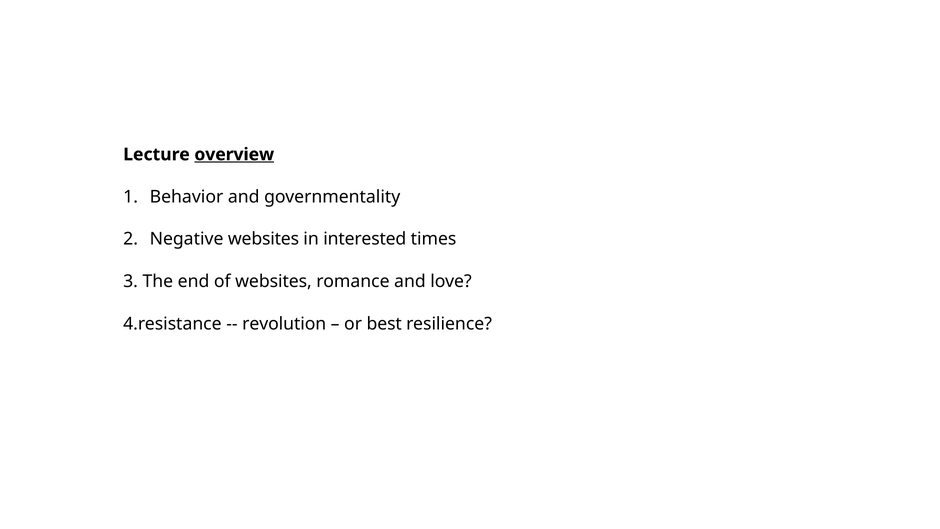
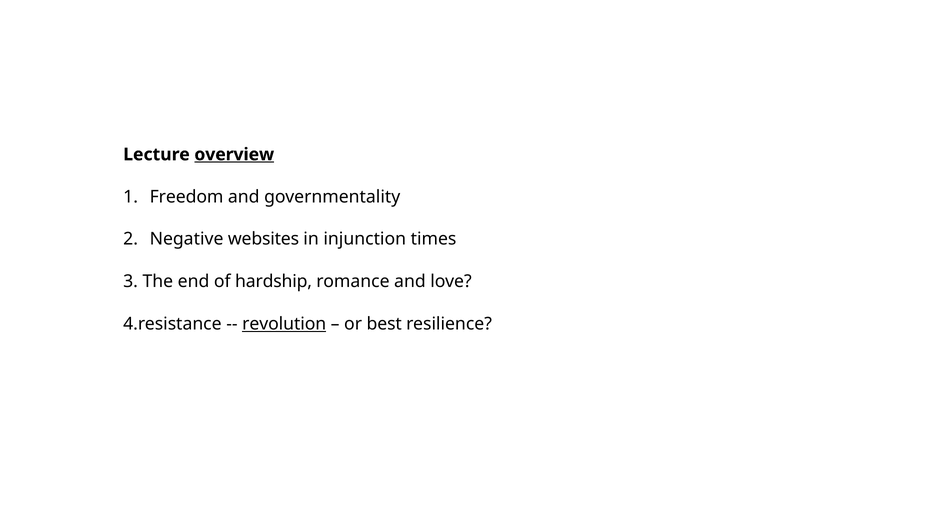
Behavior: Behavior -> Freedom
interested: interested -> injunction
of websites: websites -> hardship
revolution underline: none -> present
